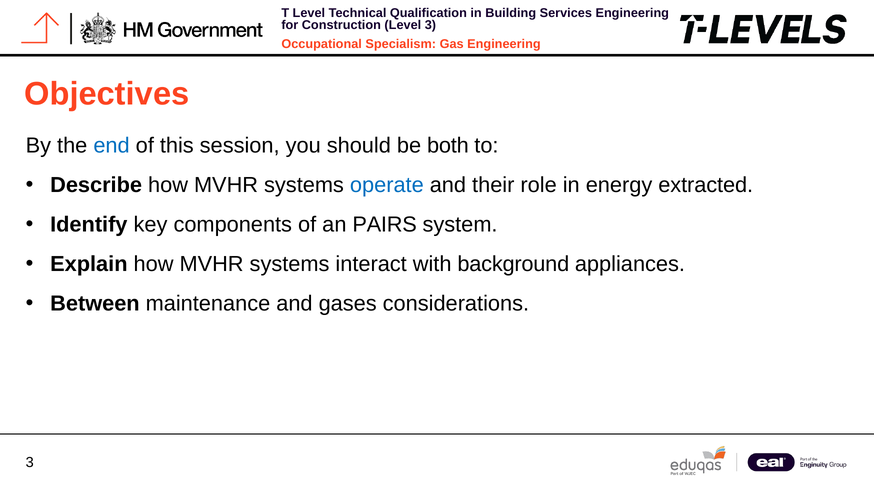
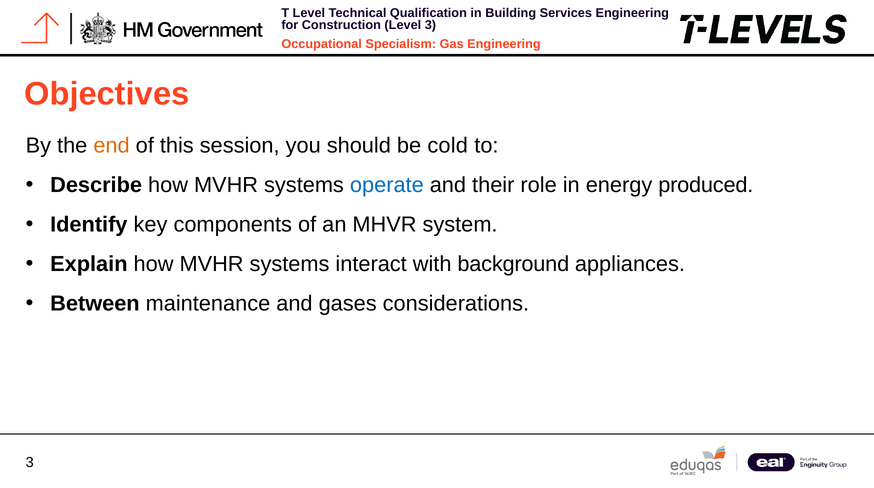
end colour: blue -> orange
both: both -> cold
extracted: extracted -> produced
PAIRS: PAIRS -> MHVR
